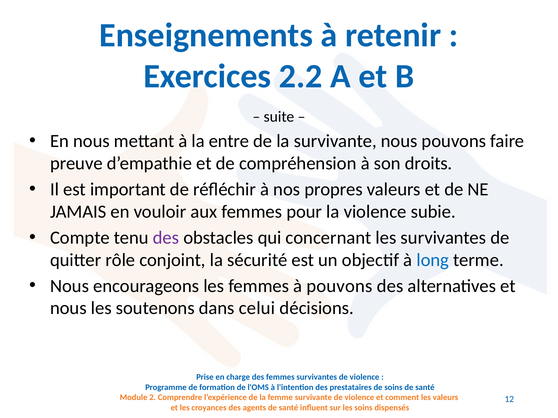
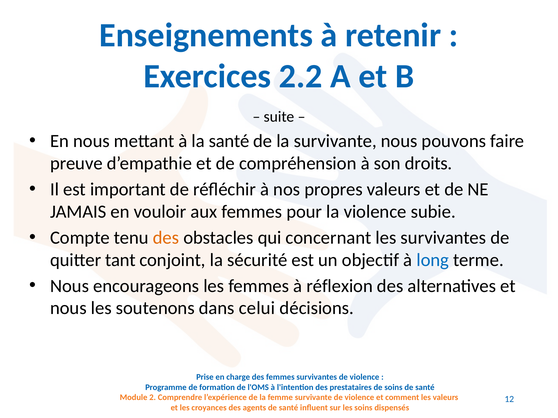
la entre: entre -> santé
des at (166, 238) colour: purple -> orange
rôle: rôle -> tant
à pouvons: pouvons -> réflexion
